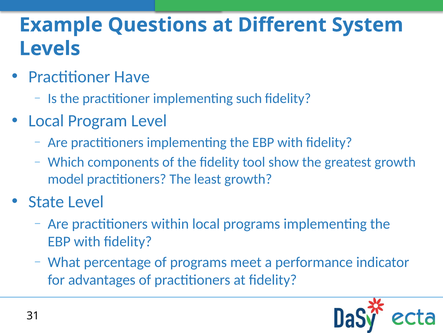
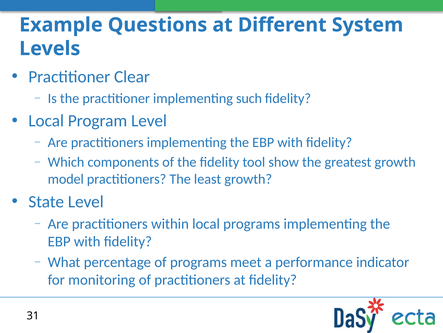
Have: Have -> Clear
advantages: advantages -> monitoring
